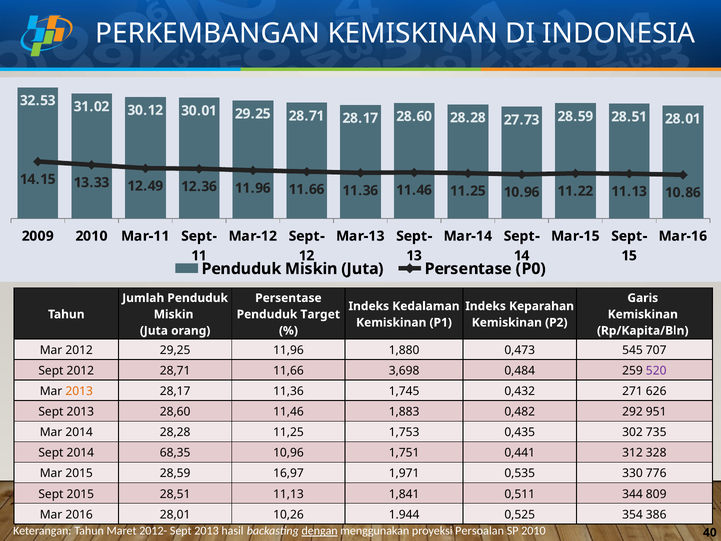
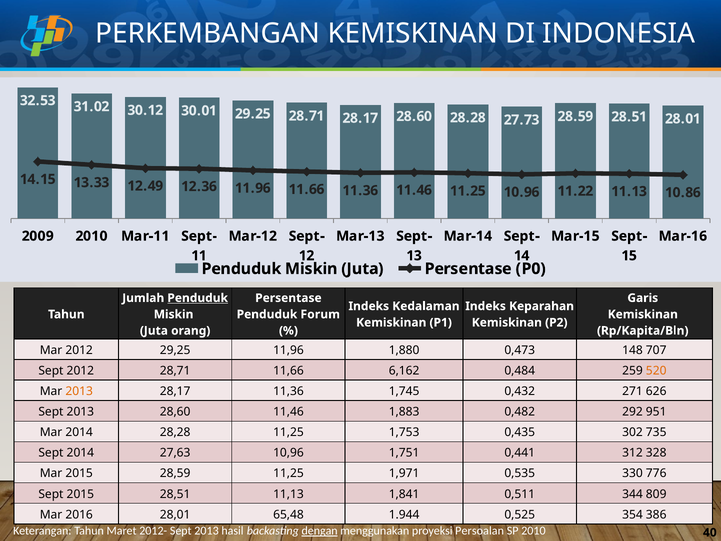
Penduduk at (198, 298) underline: none -> present
Target: Target -> Forum
545: 545 -> 148
3,698: 3,698 -> 6,162
520 colour: purple -> orange
68,35: 68,35 -> 27,63
28,59 16,97: 16,97 -> 11,25
10,26: 10,26 -> 65,48
